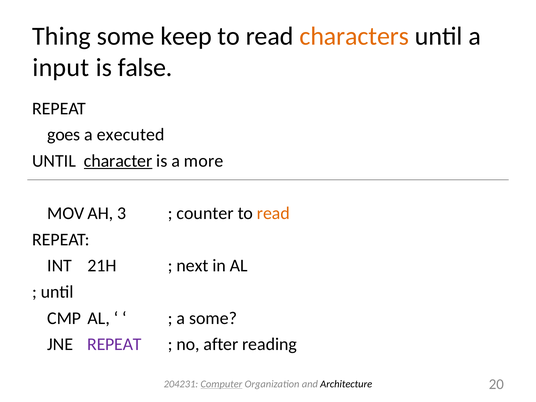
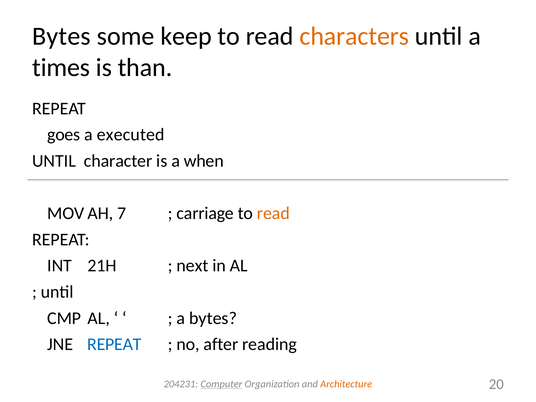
Thing at (62, 36): Thing -> Bytes
input: input -> times
false: false -> than
character underline: present -> none
more: more -> when
3: 3 -> 7
counter: counter -> carriage
a some: some -> bytes
REPEAT at (114, 344) colour: purple -> blue
Architecture colour: black -> orange
